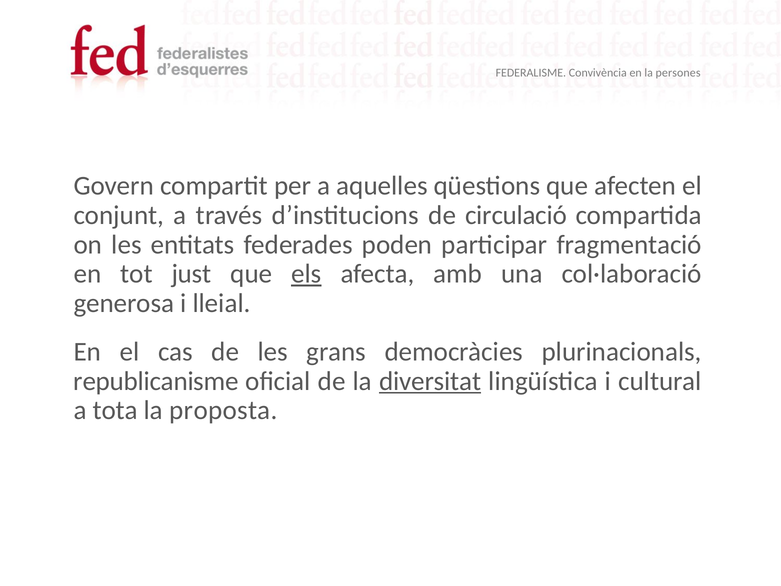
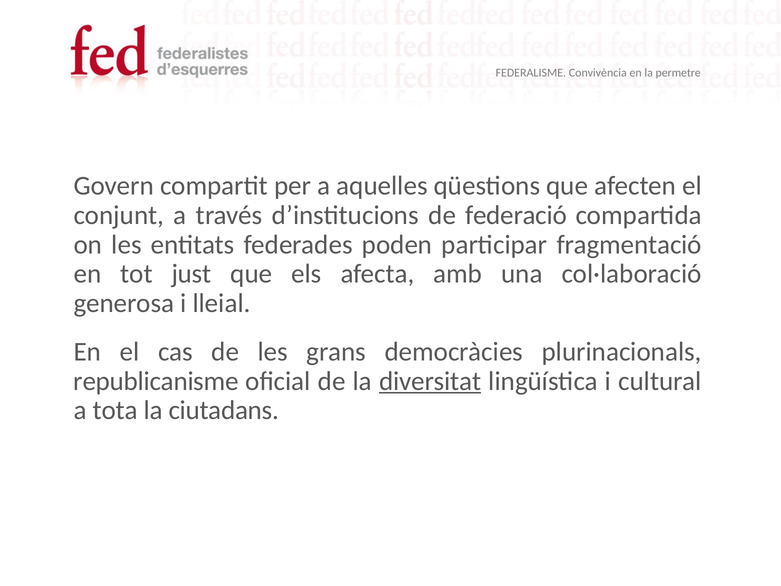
persones: persones -> permetre
circulació: circulació -> federació
els underline: present -> none
proposta: proposta -> ciutadans
